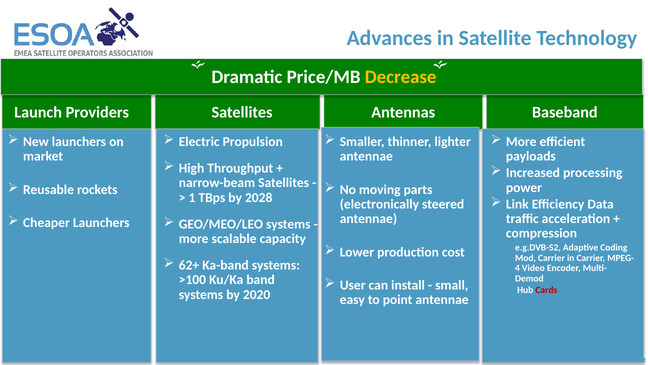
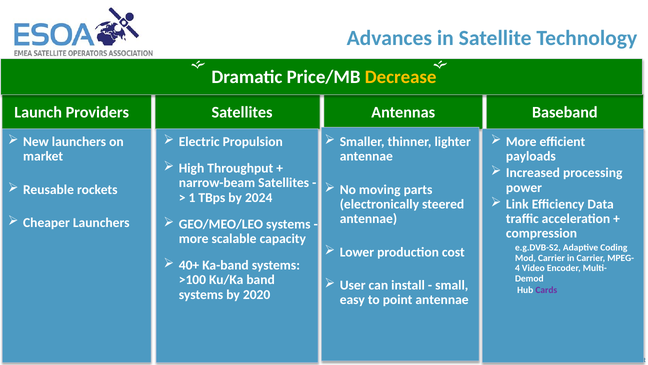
2028: 2028 -> 2024
62+: 62+ -> 40+
Cards colour: red -> purple
